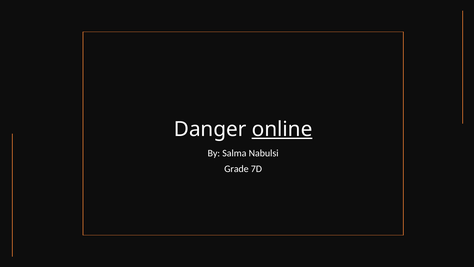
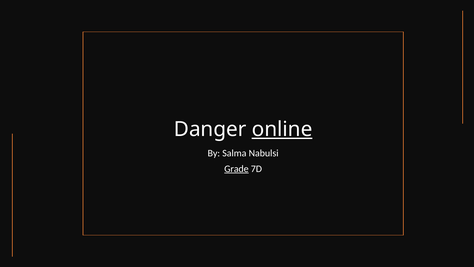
Grade underline: none -> present
